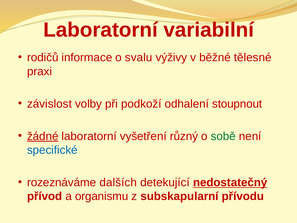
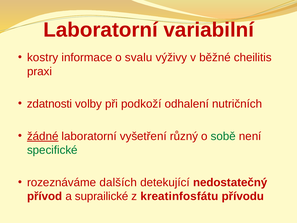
rodičů: rodičů -> kostry
tělesné: tělesné -> cheilitis
závislost: závislost -> zdatnosti
stoupnout: stoupnout -> nutričních
specifické colour: blue -> green
nedostatečný underline: present -> none
organismu: organismu -> suprailické
subskapularní: subskapularní -> kreatinfosfátu
